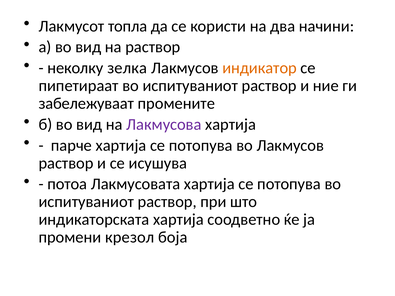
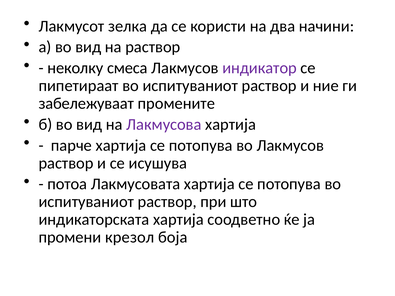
топла: топла -> зелка
зелка: зелка -> смеса
индикатор colour: orange -> purple
